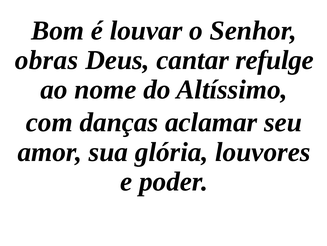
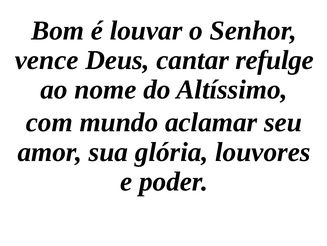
obras: obras -> vence
danças: danças -> mundo
